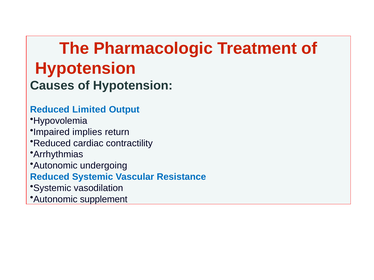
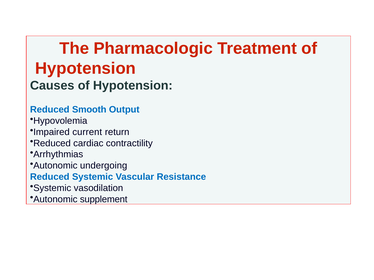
Limited: Limited -> Smooth
implies: implies -> current
